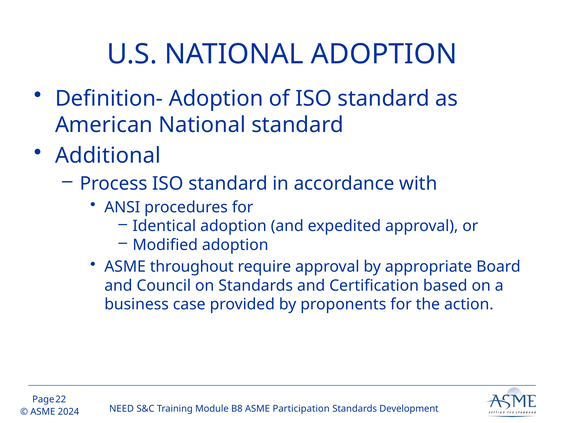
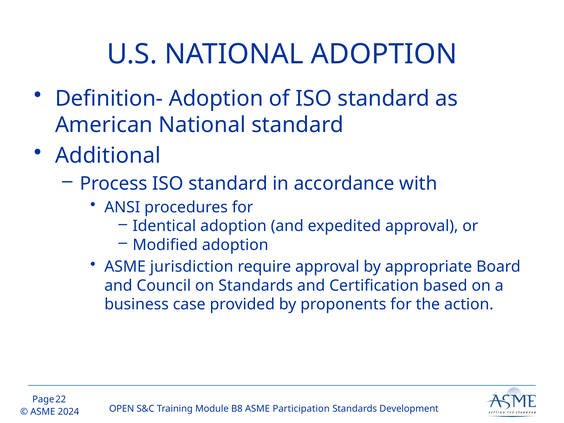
throughout: throughout -> jurisdiction
NEED: NEED -> OPEN
